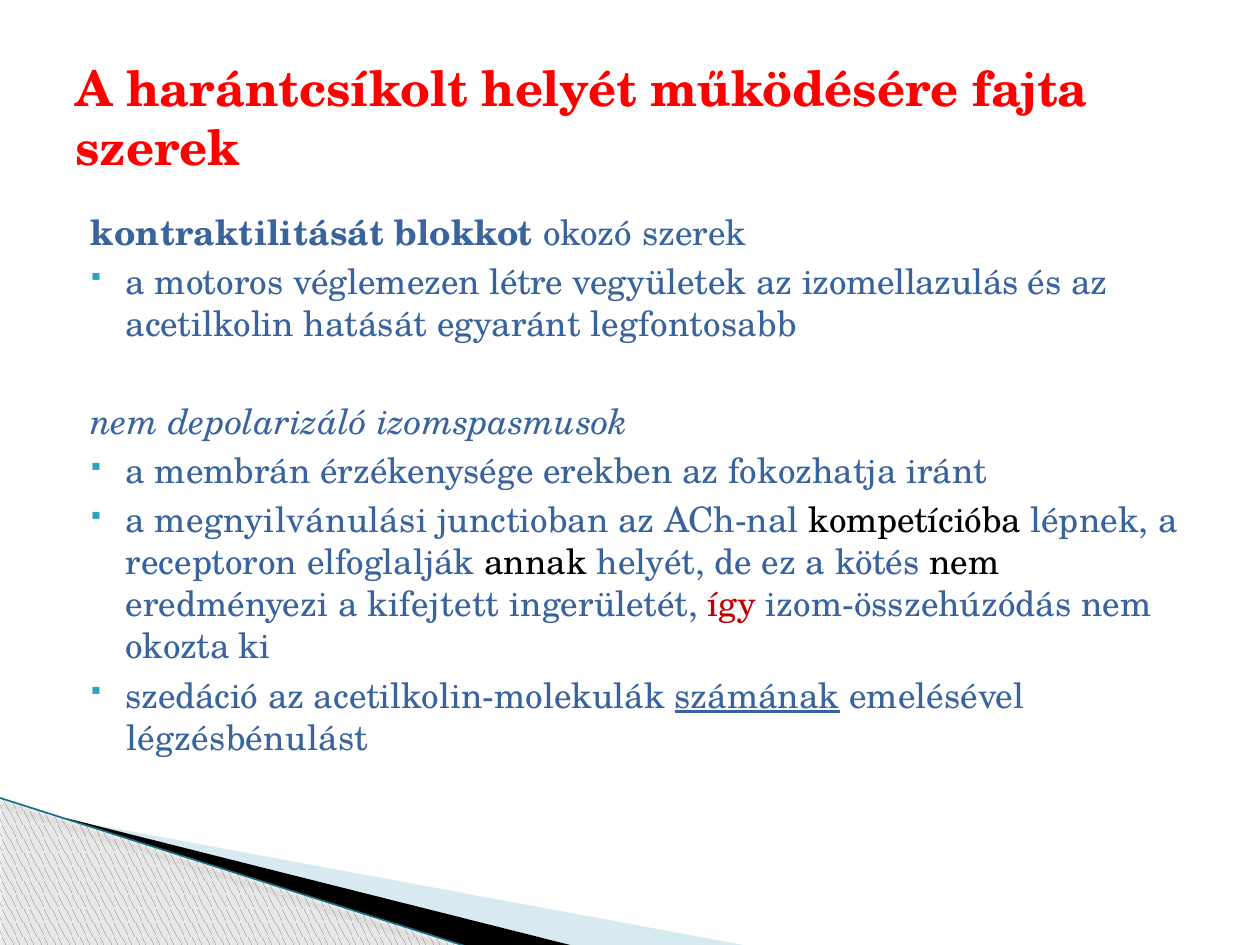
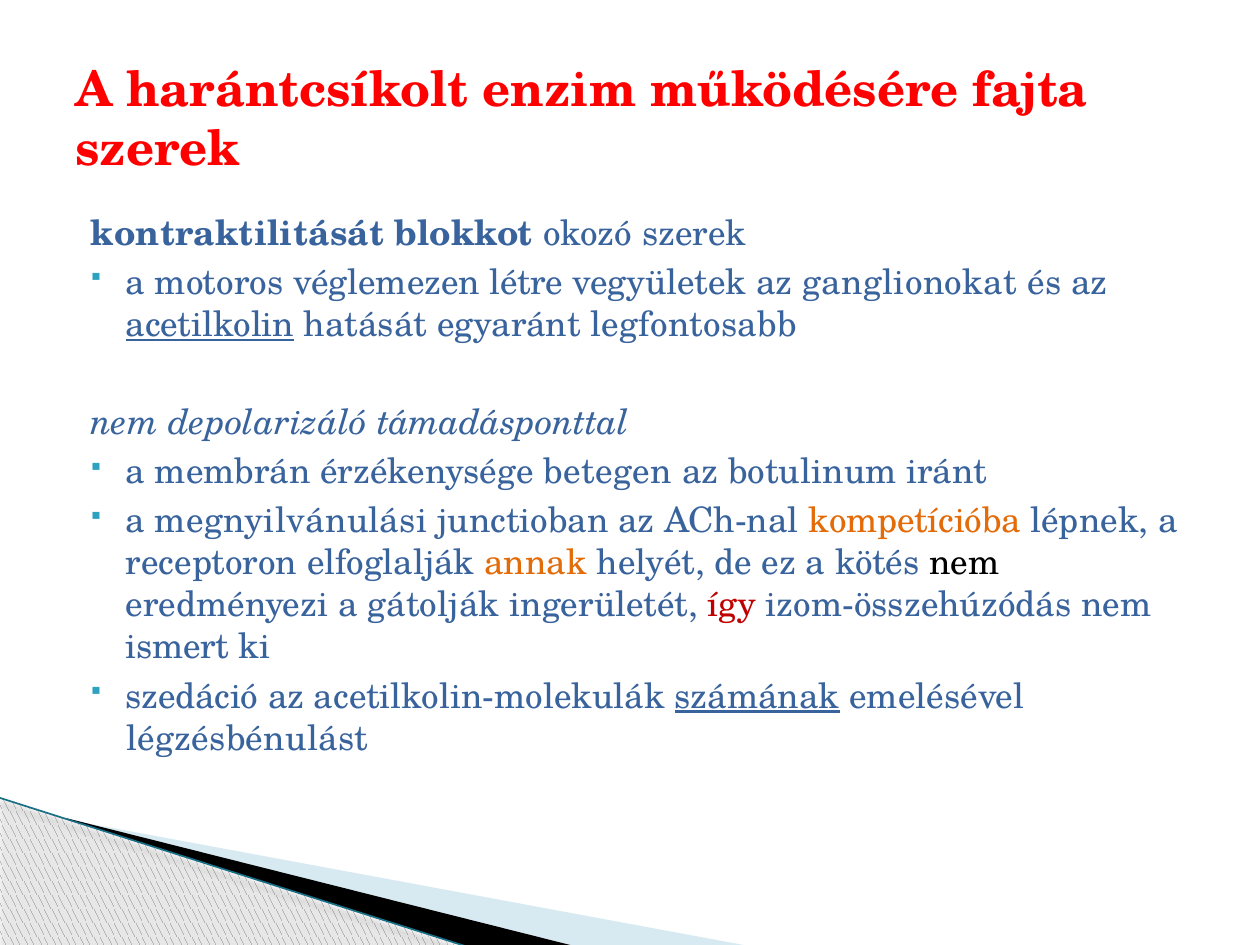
harántcsíkolt helyét: helyét -> enzim
izomellazulás: izomellazulás -> ganglionokat
acetilkolin underline: none -> present
izomspasmusok: izomspasmusok -> támadásponttal
erekben: erekben -> betegen
fokozhatja: fokozhatja -> botulinum
kompetícióba colour: black -> orange
annak colour: black -> orange
kifejtett: kifejtett -> gátolják
okozta: okozta -> ismert
